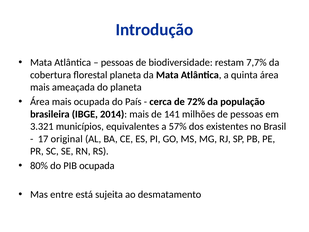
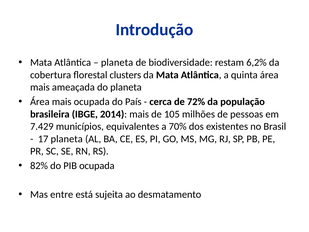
pessoas at (117, 63): pessoas -> planeta
7,7%: 7,7% -> 6,2%
florestal planeta: planeta -> clusters
141: 141 -> 105
3.321: 3.321 -> 7.429
57%: 57% -> 70%
17 original: original -> planeta
80%: 80% -> 82%
